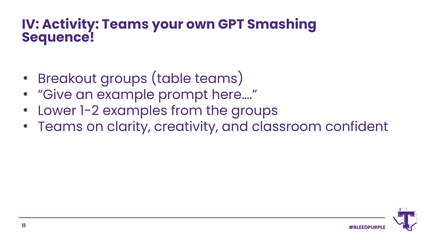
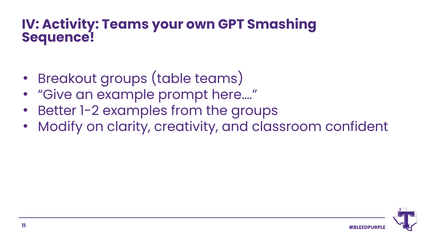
Lower: Lower -> Better
Teams at (60, 127): Teams -> Modify
